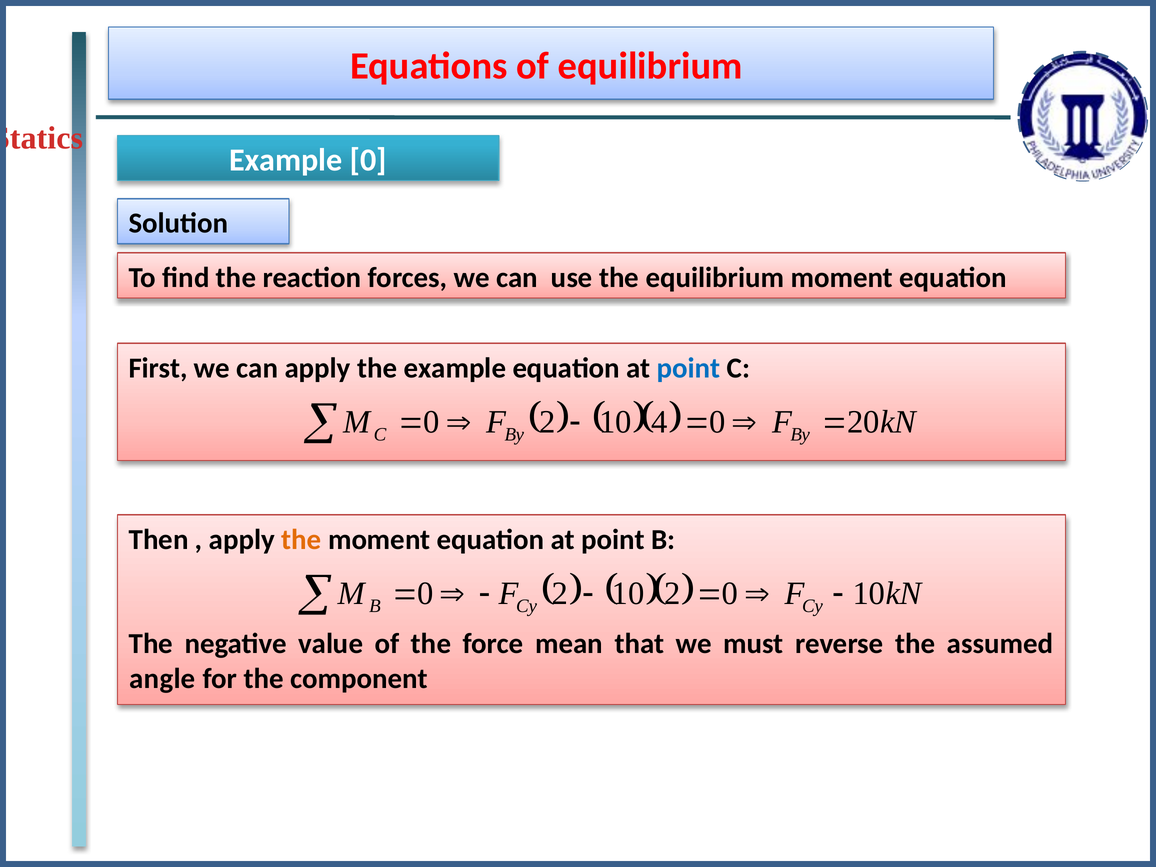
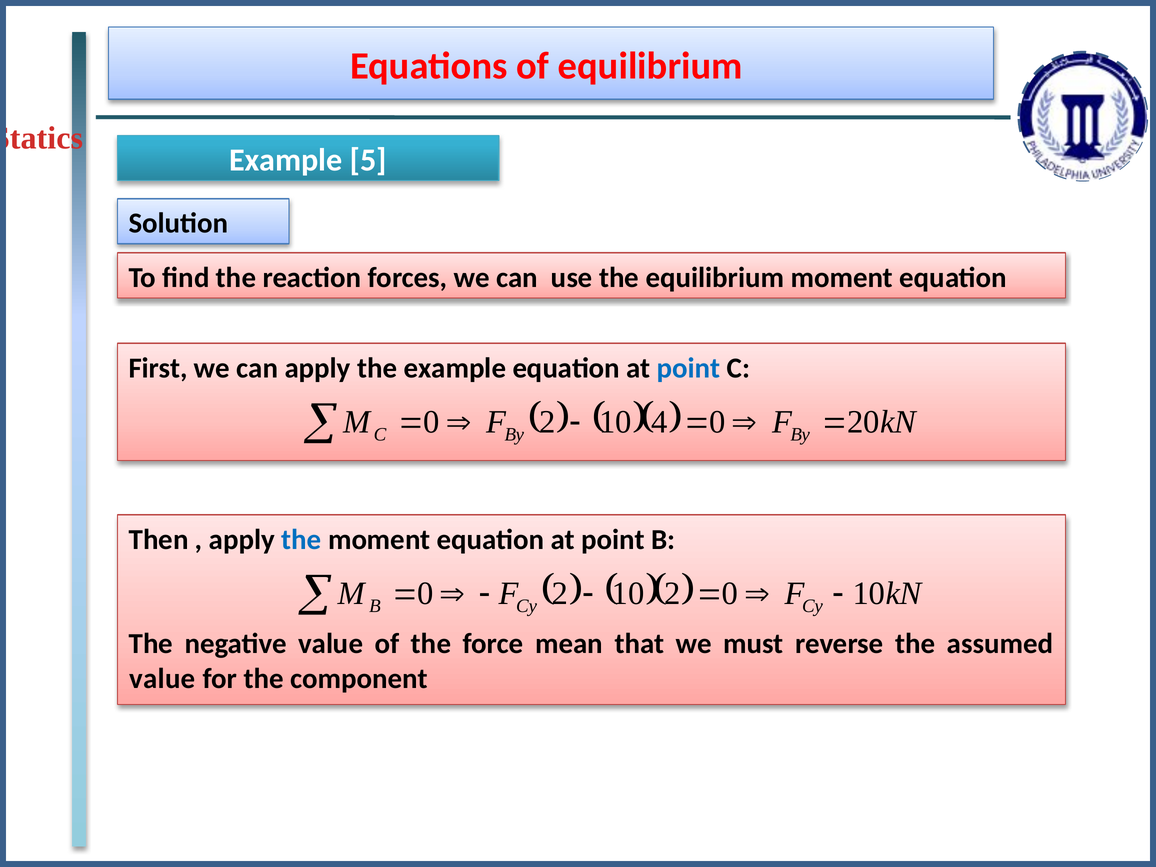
Example 0: 0 -> 5
the at (301, 540) colour: orange -> blue
angle at (162, 679): angle -> value
